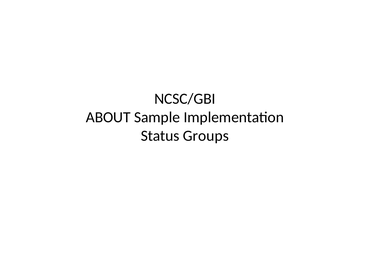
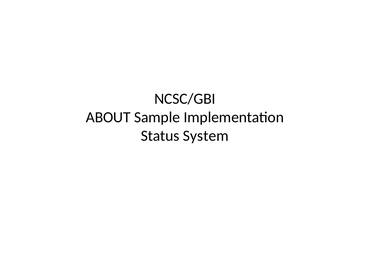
Groups: Groups -> System
